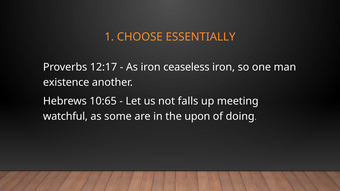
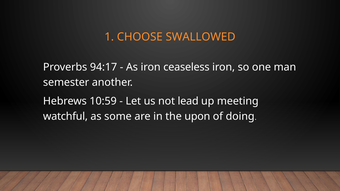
ESSENTIALLY: ESSENTIALLY -> SWALLOWED
12:17: 12:17 -> 94:17
existence: existence -> semester
10:65: 10:65 -> 10:59
falls: falls -> lead
